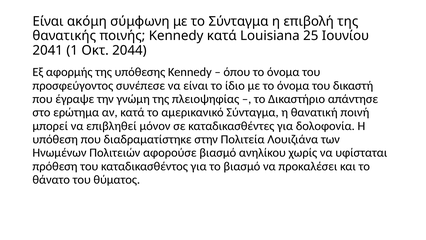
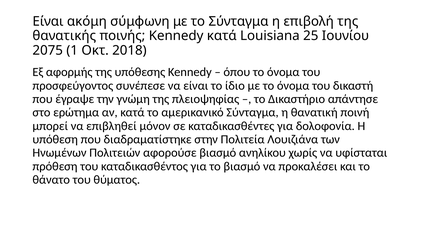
2041: 2041 -> 2075
2044: 2044 -> 2018
